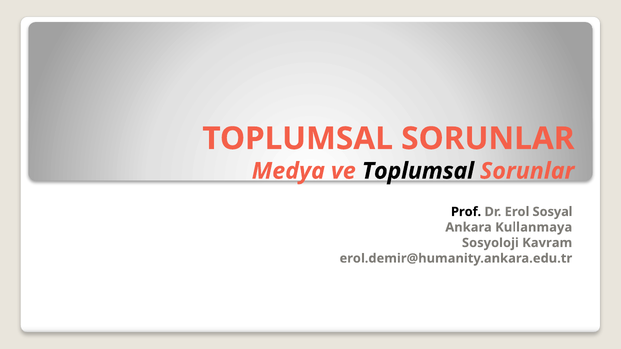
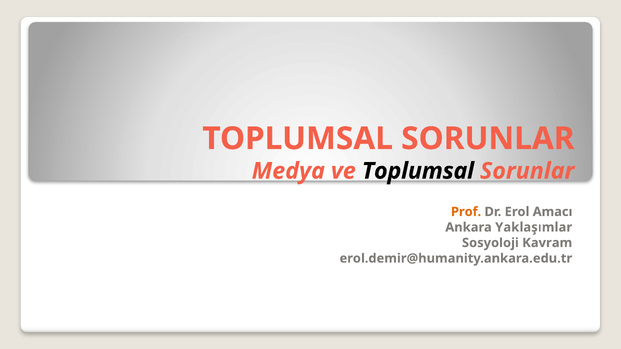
Prof colour: black -> orange
Sosyal: Sosyal -> Amacı
Kullanmaya: Kullanmaya -> Yaklaşımlar
